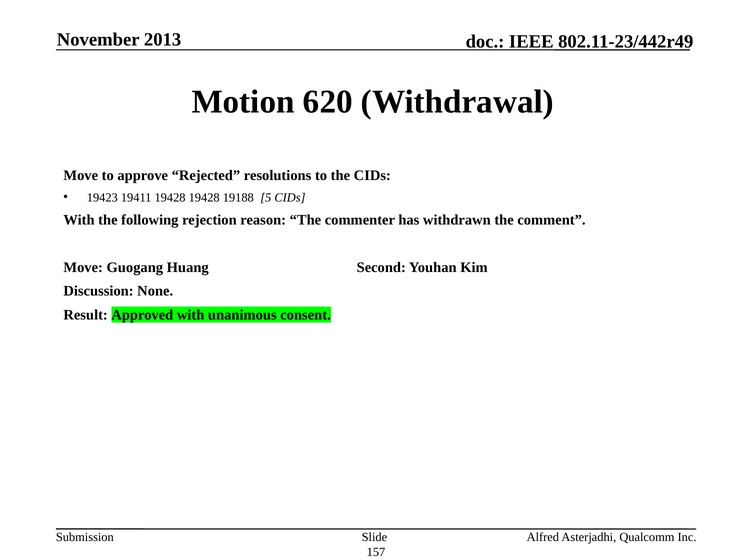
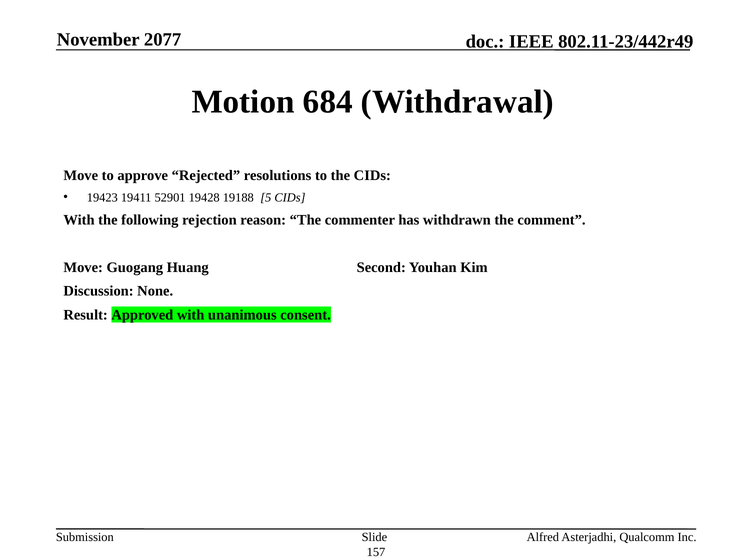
2013: 2013 -> 2077
620: 620 -> 684
19411 19428: 19428 -> 52901
